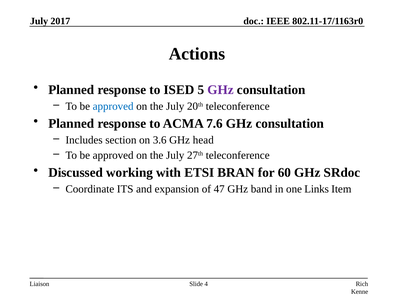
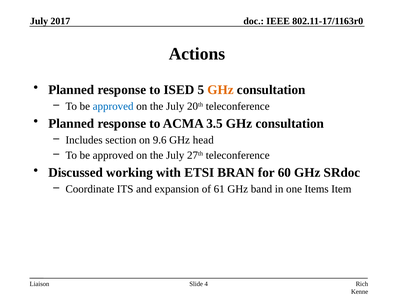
GHz at (221, 90) colour: purple -> orange
7.6: 7.6 -> 3.5
3.6: 3.6 -> 9.6
47: 47 -> 61
Links: Links -> Items
